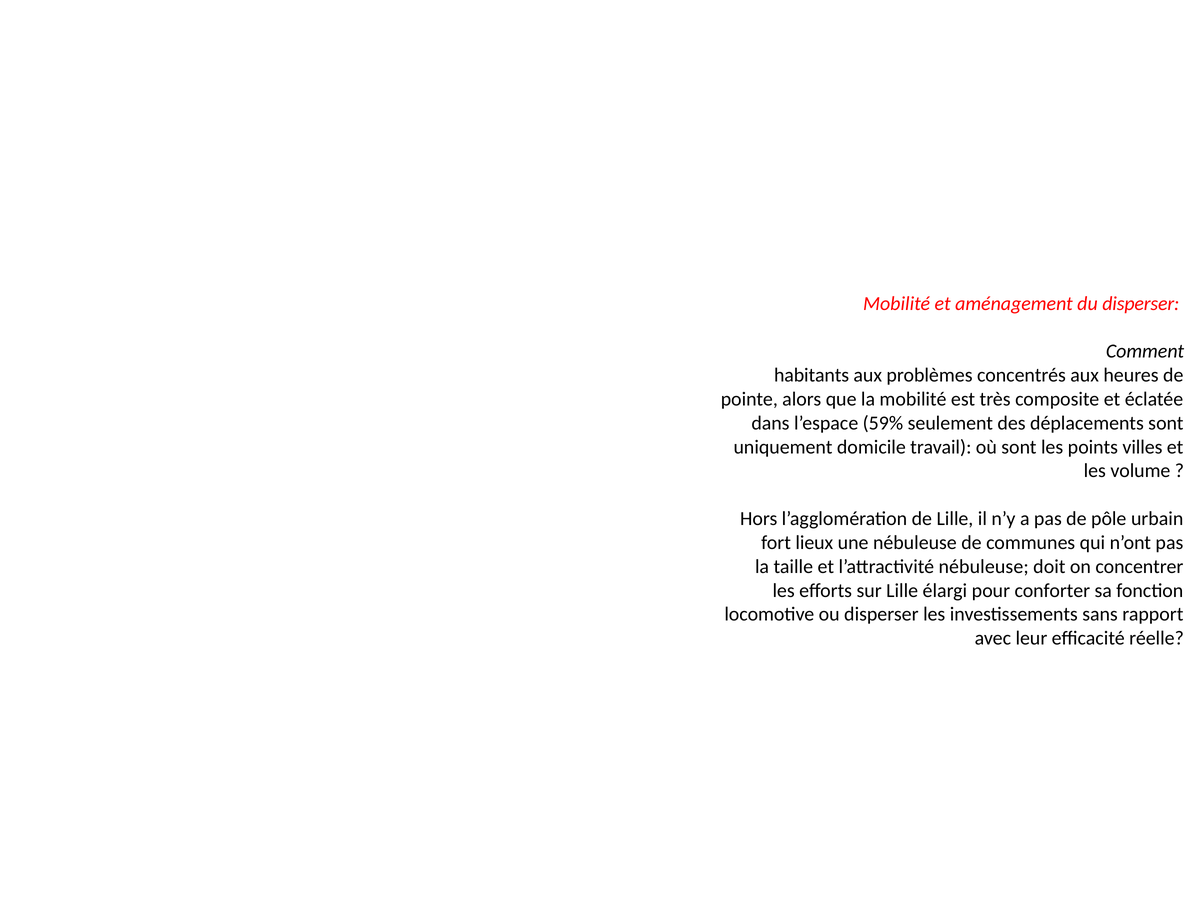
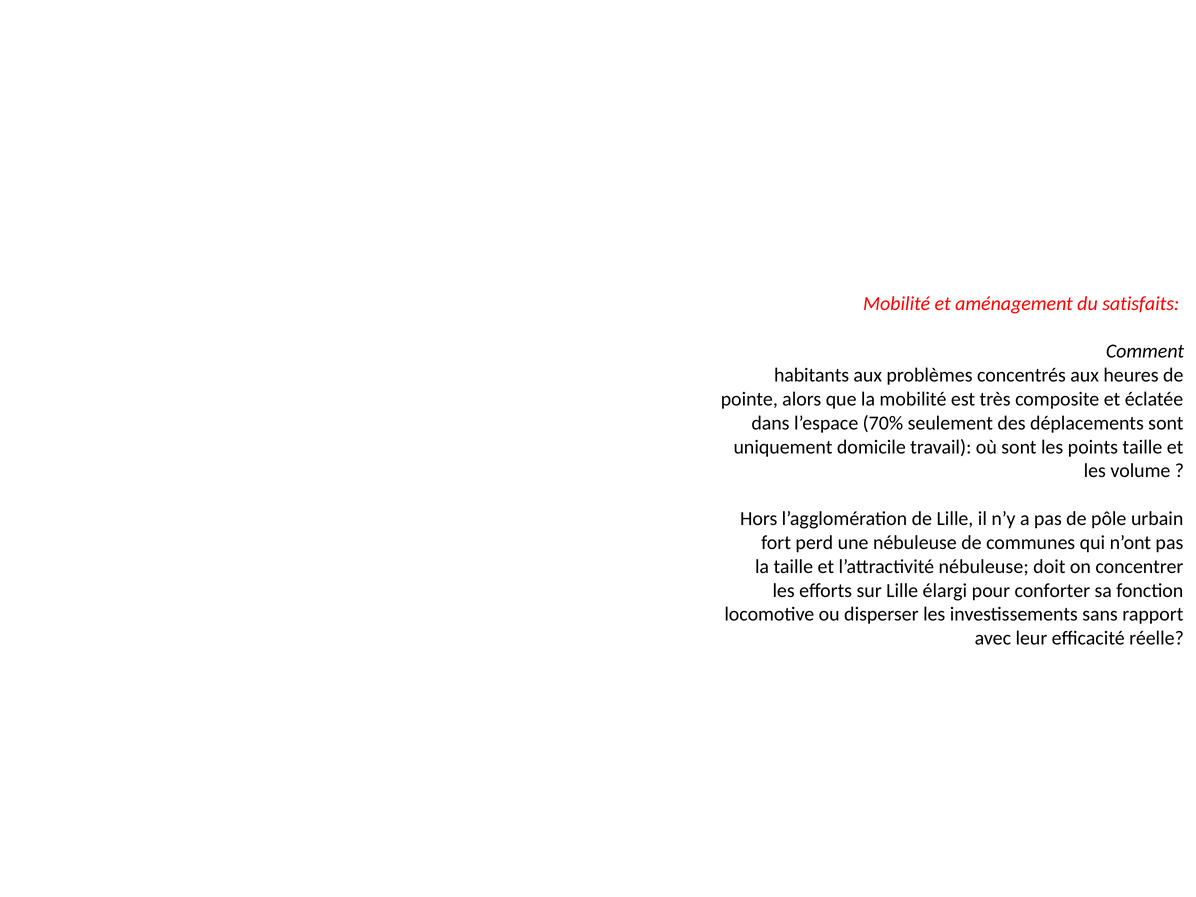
du disperser: disperser -> satisfaits
59%: 59% -> 70%
points villes: villes -> taille
lieux: lieux -> perd
